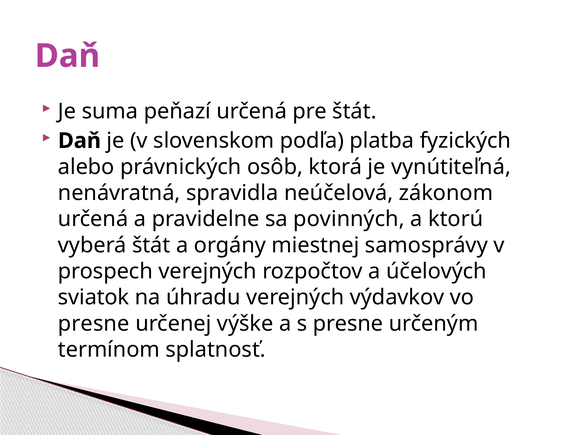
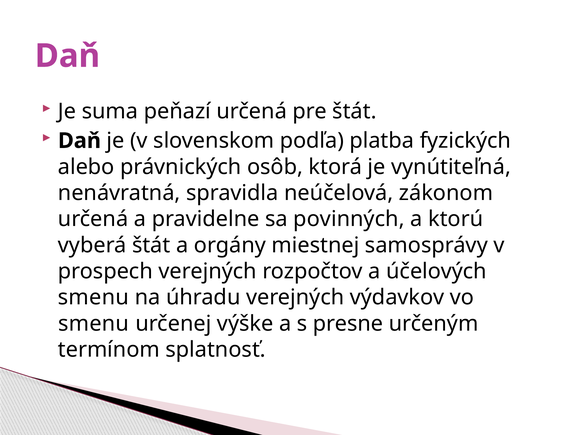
sviatok at (94, 297): sviatok -> smenu
presne at (94, 324): presne -> smenu
